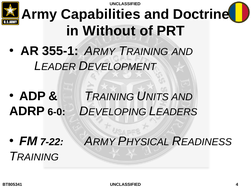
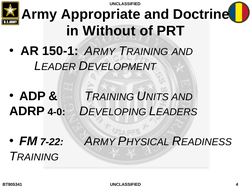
Capabilities: Capabilities -> Appropriate
355-1: 355-1 -> 150-1
6-0: 6-0 -> 4-0
